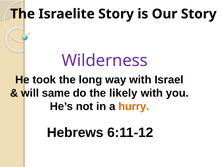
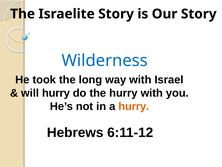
Wilderness colour: purple -> blue
will same: same -> hurry
the likely: likely -> hurry
